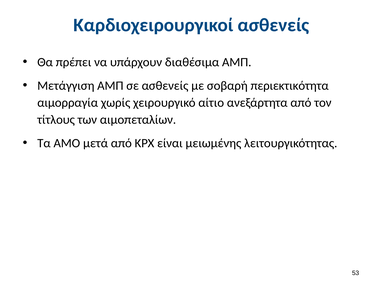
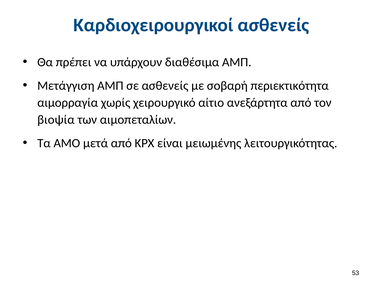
τίτλους: τίτλους -> βιοψία
